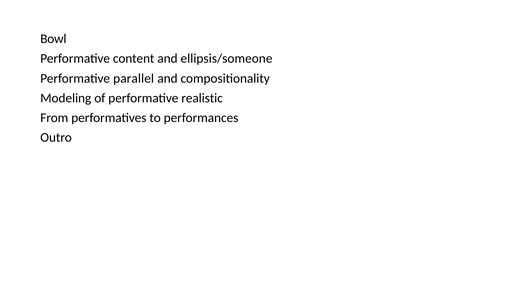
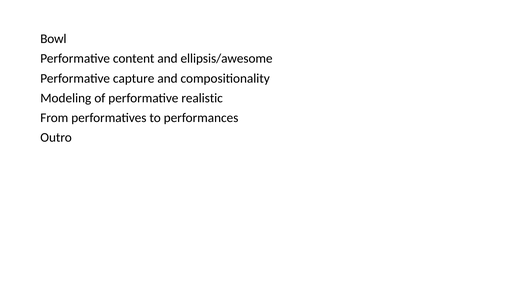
ellipsis/someone: ellipsis/someone -> ellipsis/awesome
parallel: parallel -> capture
